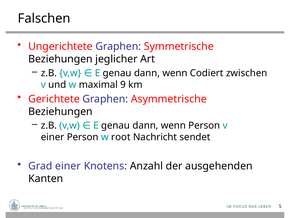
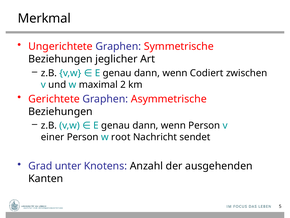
Falschen: Falschen -> Merkmal
9: 9 -> 2
Grad einer: einer -> unter
